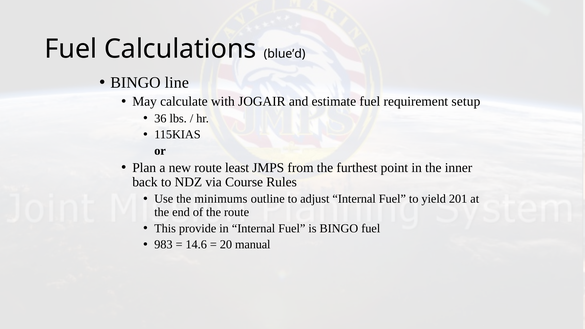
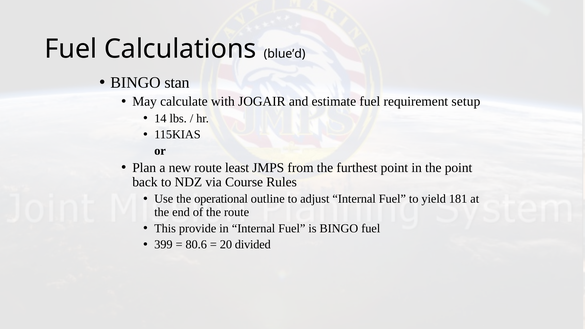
line: line -> stan
36: 36 -> 14
the inner: inner -> point
minimums: minimums -> operational
201: 201 -> 181
983: 983 -> 399
14.6: 14.6 -> 80.6
manual: manual -> divided
